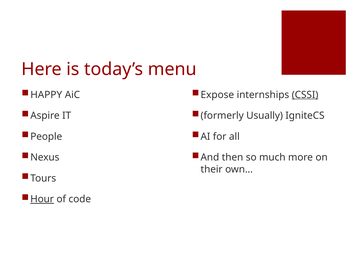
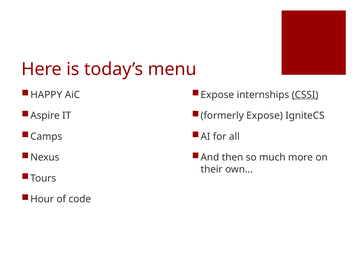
formerly Usually: Usually -> Expose
People: People -> Camps
Hour underline: present -> none
